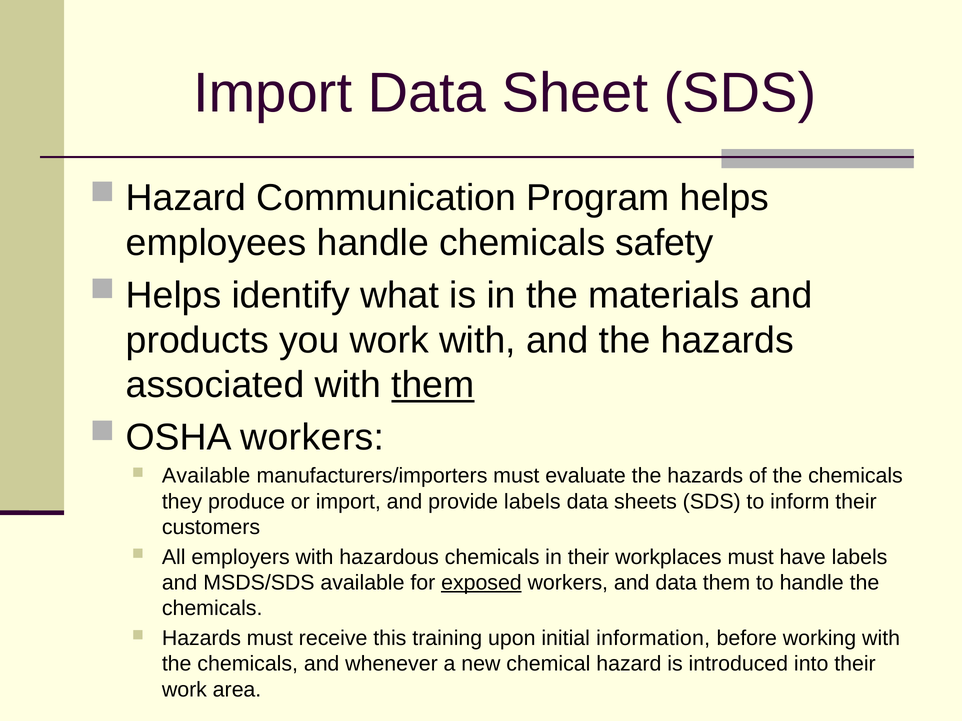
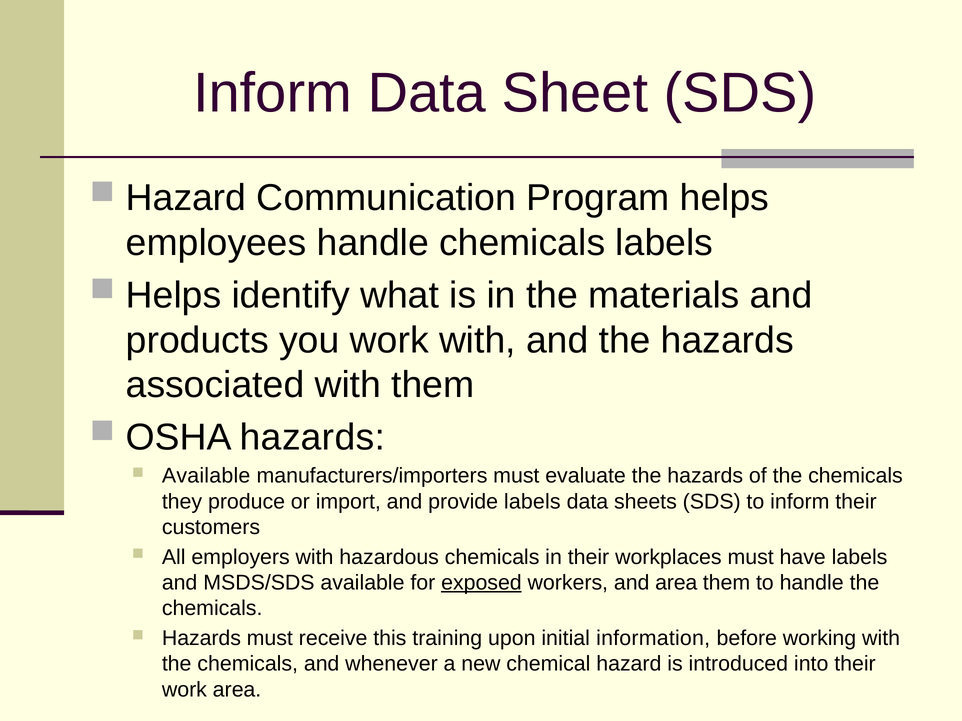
Import at (273, 93): Import -> Inform
chemicals safety: safety -> labels
them at (433, 385) underline: present -> none
OSHA workers: workers -> hazards
and data: data -> area
